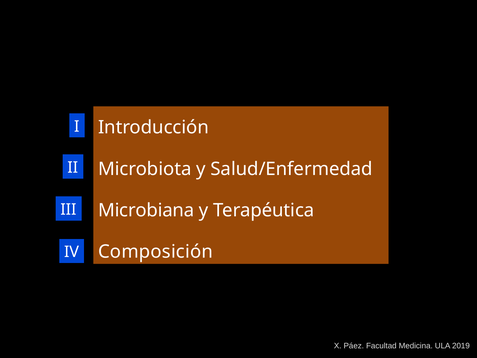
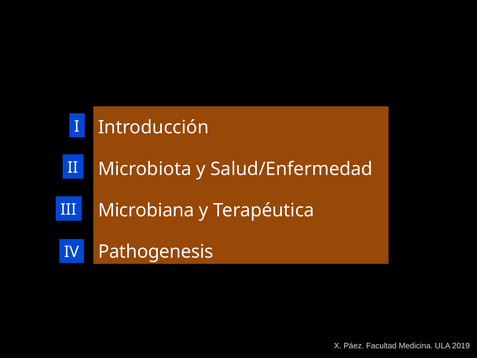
Composición: Composición -> Pathogenesis
